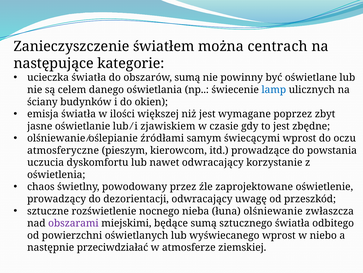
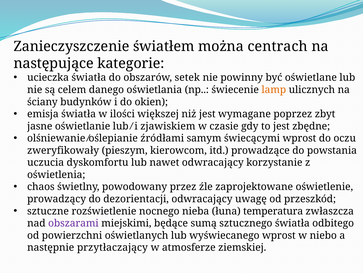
obszarów sumą: sumą -> setek
lamp colour: blue -> orange
atmosferyczne: atmosferyczne -> zweryfikowały
łuna olśniewanie: olśniewanie -> temperatura
przeciwdziałać: przeciwdziałać -> przytłaczający
